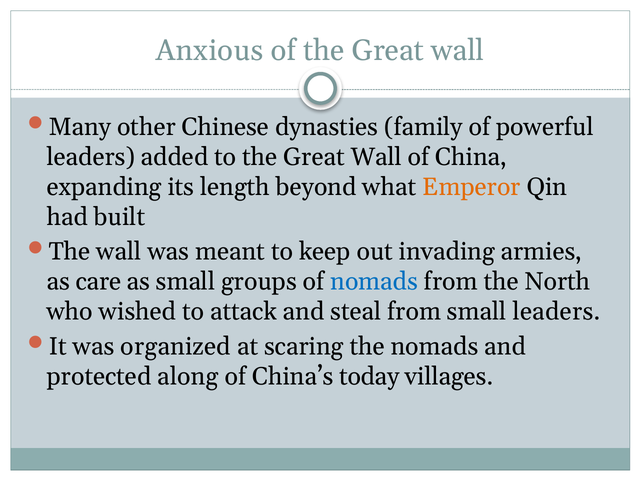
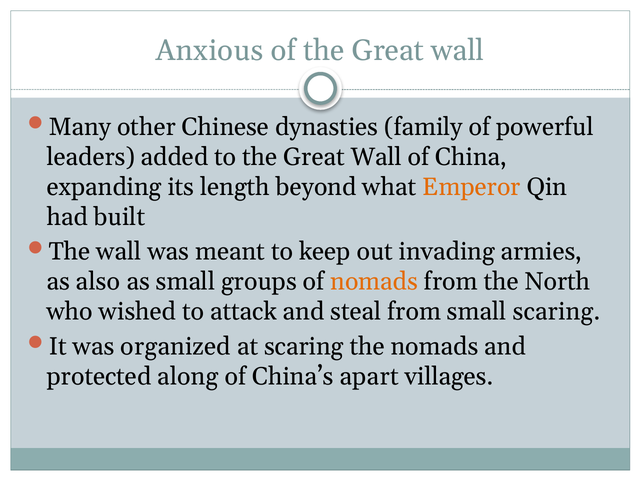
care: care -> also
nomads at (374, 282) colour: blue -> orange
small leaders: leaders -> scaring
today: today -> apart
